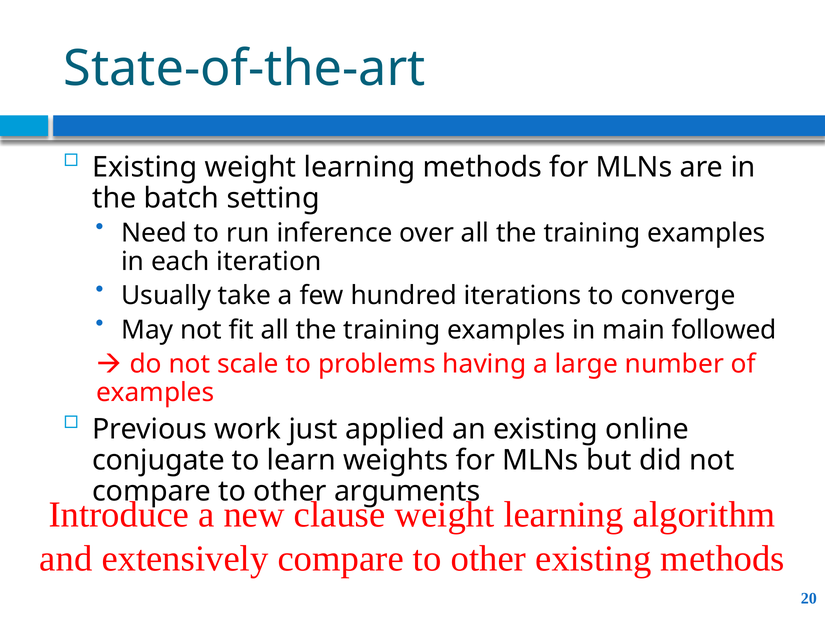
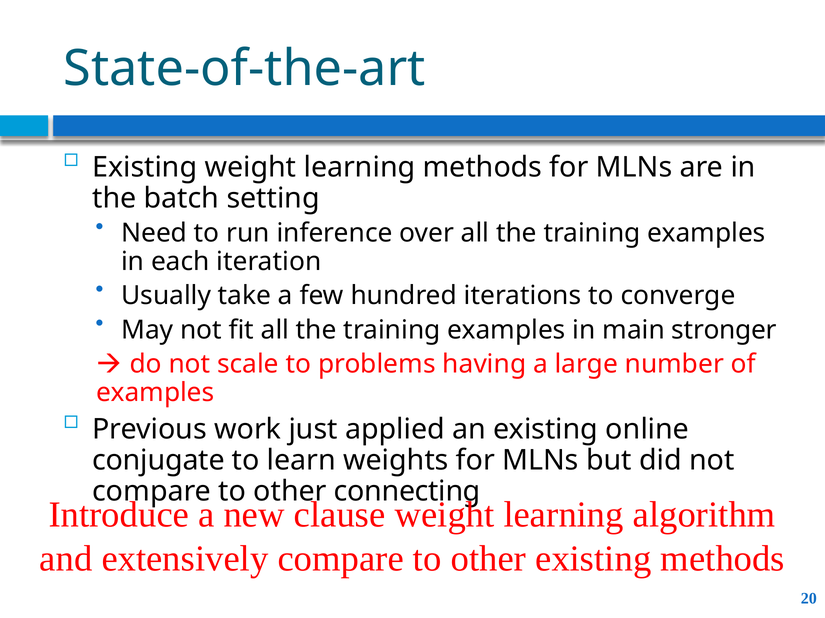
followed: followed -> stronger
arguments: arguments -> connecting
